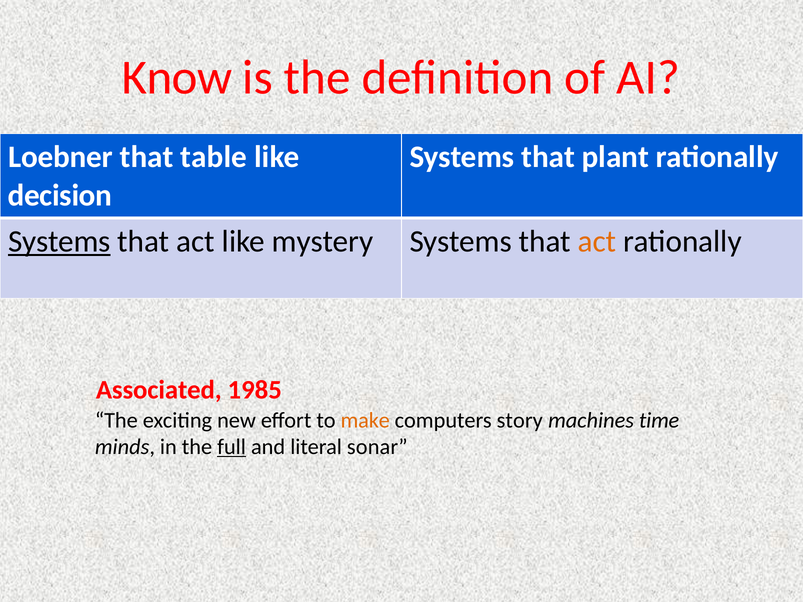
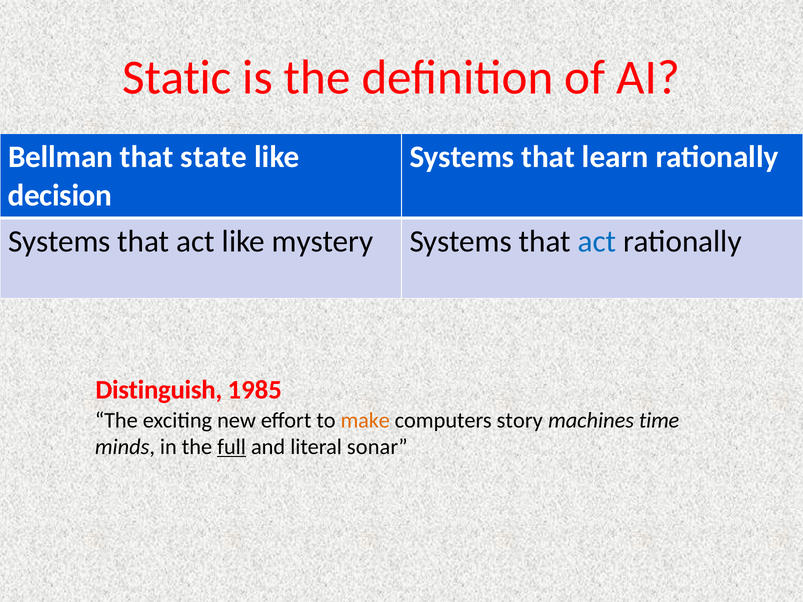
Know: Know -> Static
Loebner: Loebner -> Bellman
table: table -> state
plant: plant -> learn
Systems at (59, 242) underline: present -> none
act at (597, 242) colour: orange -> blue
Associated: Associated -> Distinguish
